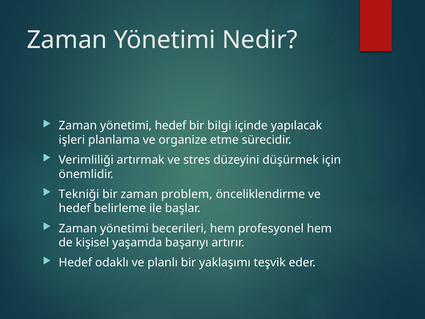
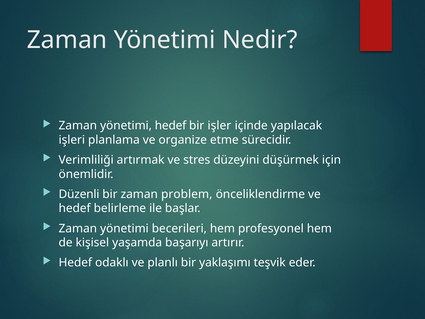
bilgi: bilgi -> işler
Tekniği: Tekniği -> Düzenli
